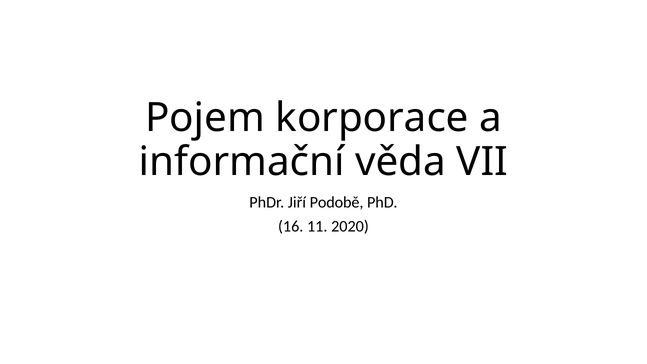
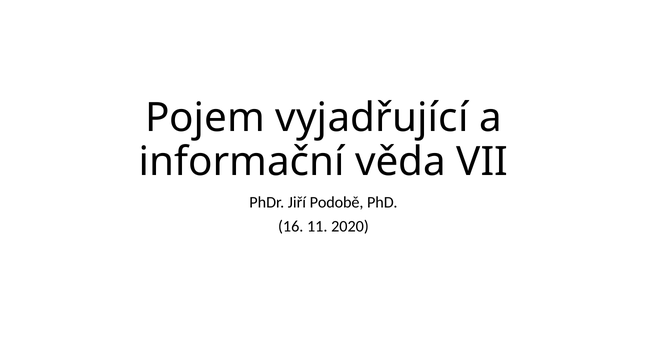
korporace: korporace -> vyjadřující
